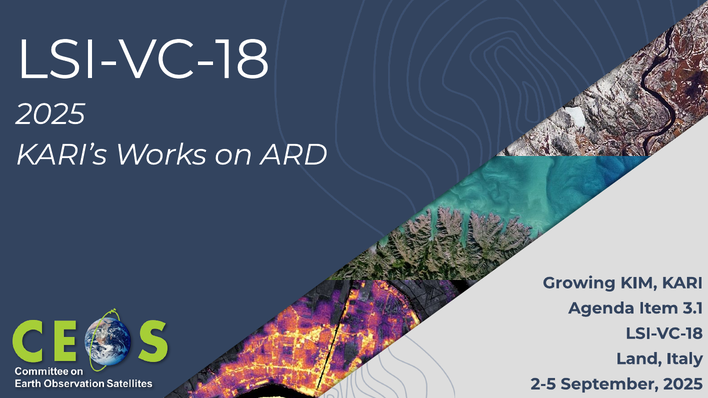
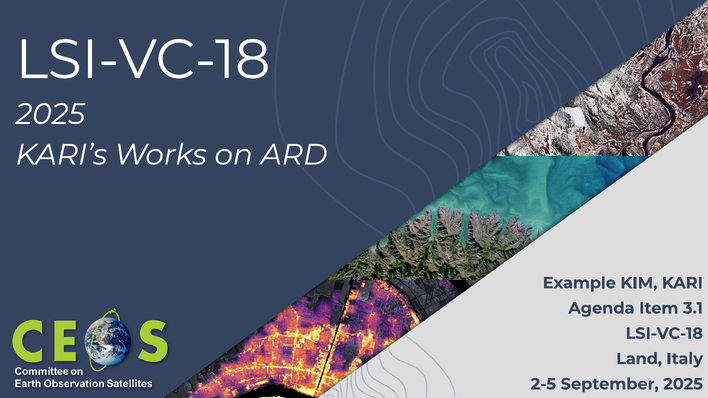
Growing: Growing -> Example
